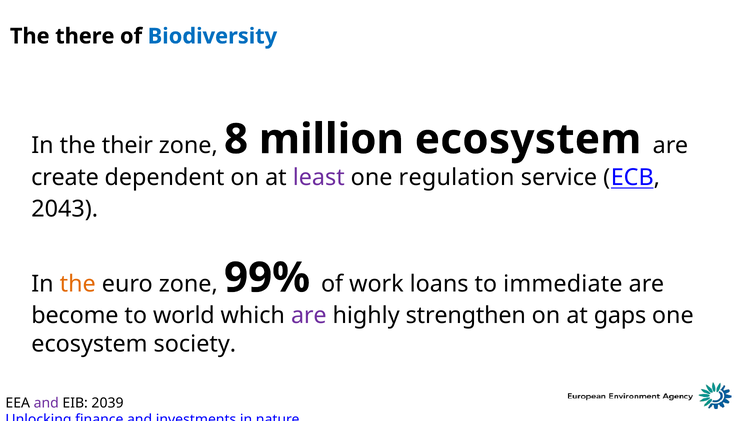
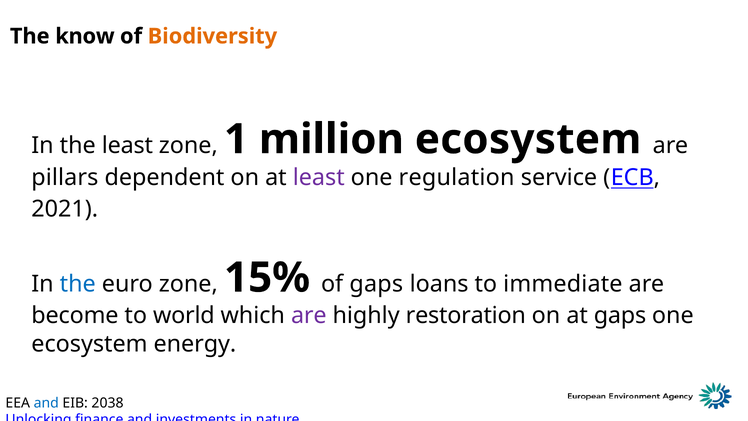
there: there -> know
Biodiversity colour: blue -> orange
the their: their -> least
8: 8 -> 1
create: create -> pillars
2043: 2043 -> 2021
the at (78, 284) colour: orange -> blue
99%: 99% -> 15%
of work: work -> gaps
strengthen: strengthen -> restoration
society: society -> energy
and at (46, 403) colour: purple -> blue
2039: 2039 -> 2038
